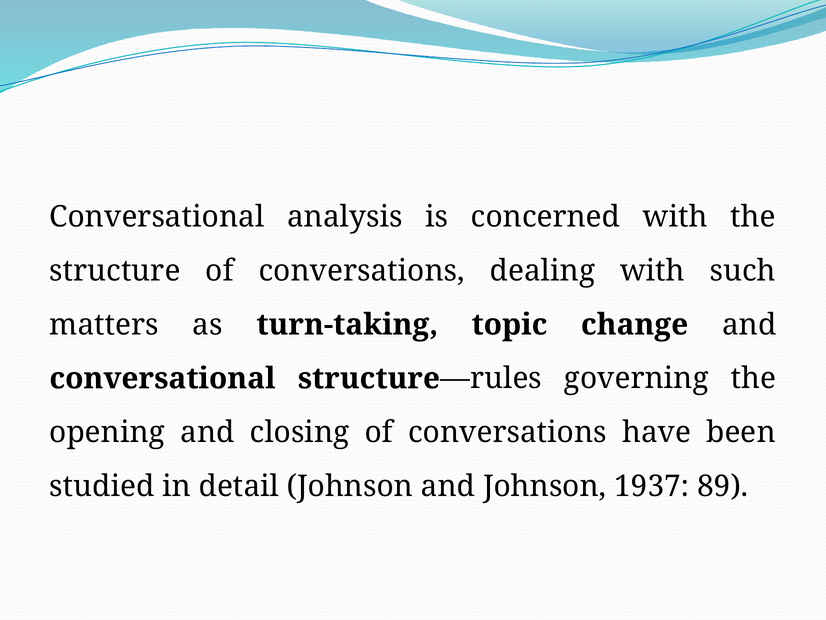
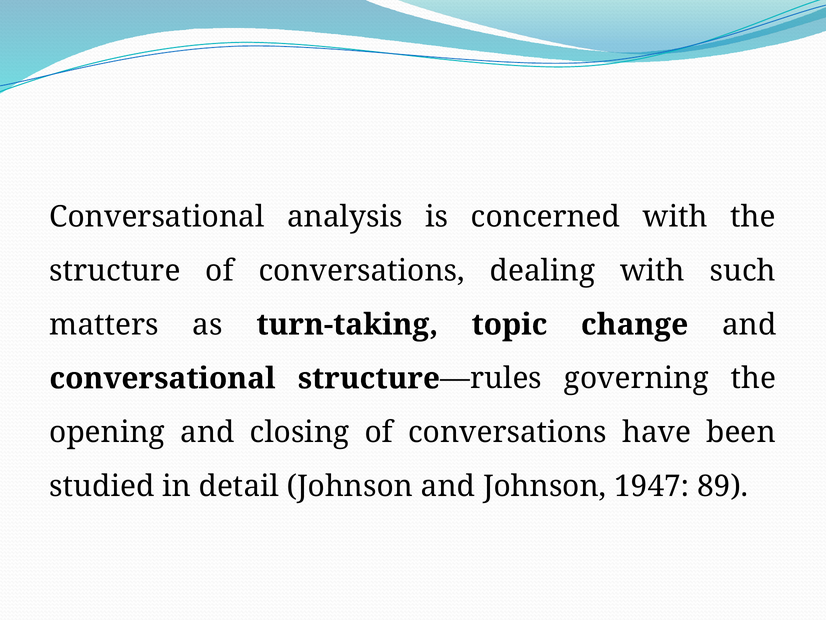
1937: 1937 -> 1947
